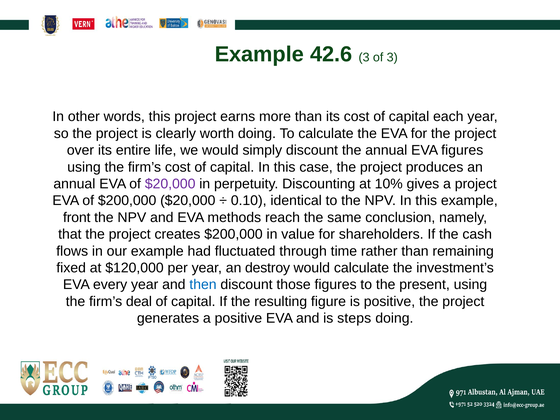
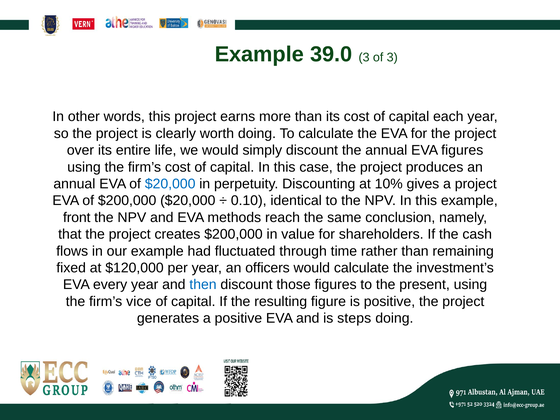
42.6: 42.6 -> 39.0
$20,000 at (170, 184) colour: purple -> blue
destroy: destroy -> officers
deal: deal -> vice
